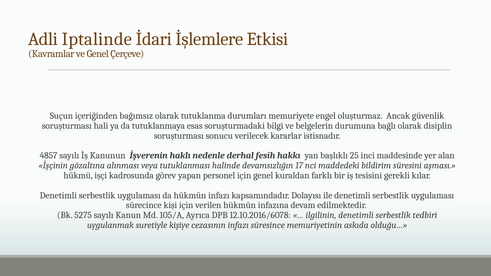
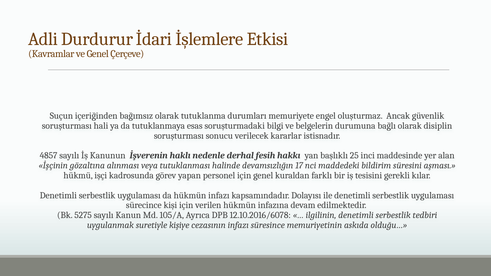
Iptalinde: Iptalinde -> Durdurur
